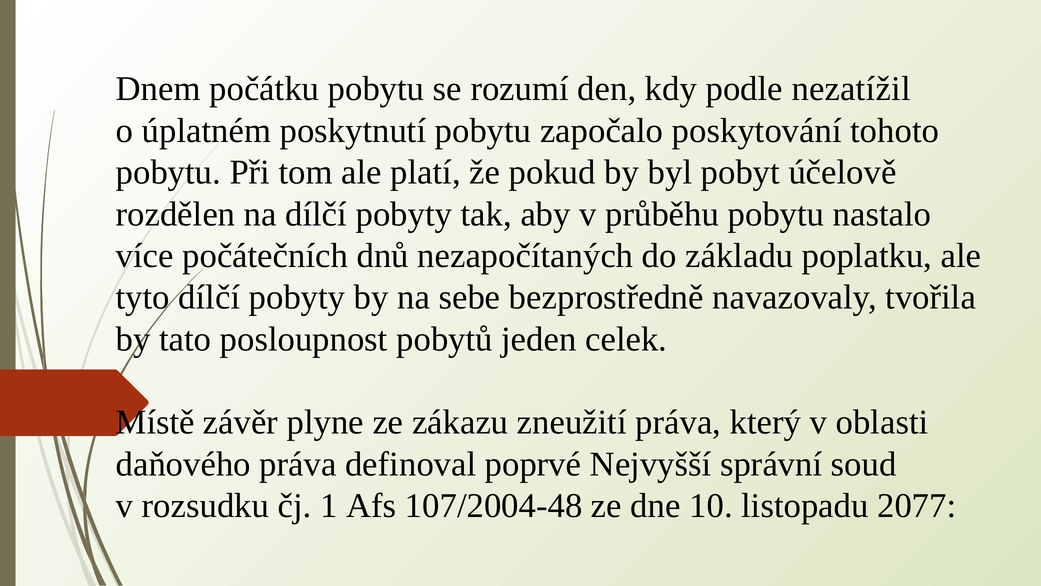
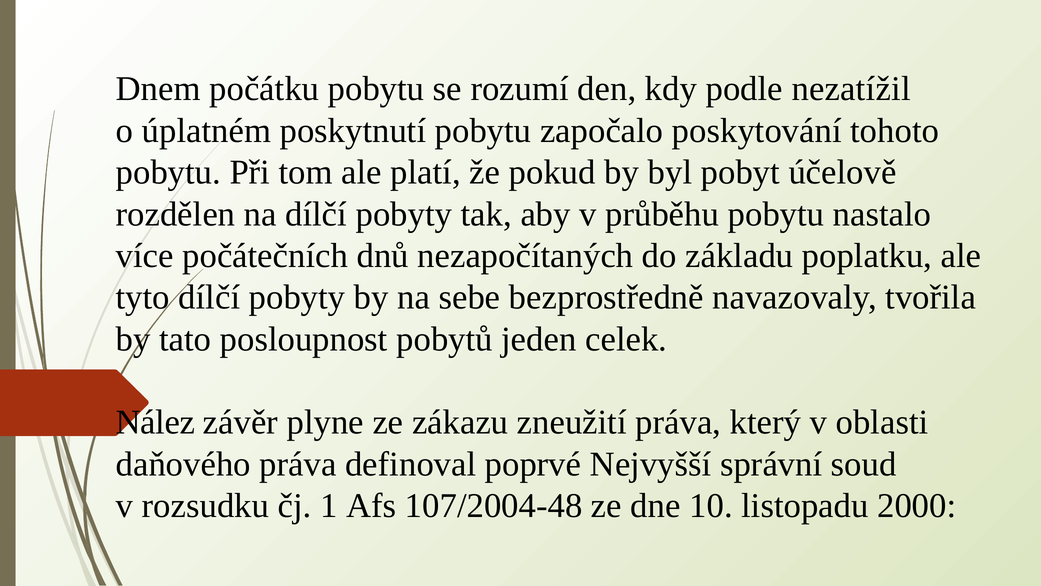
Místě: Místě -> Nález
2077: 2077 -> 2000
